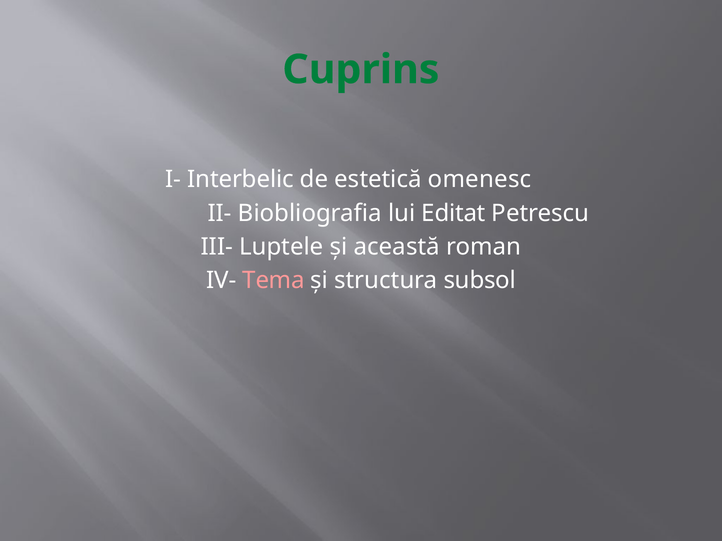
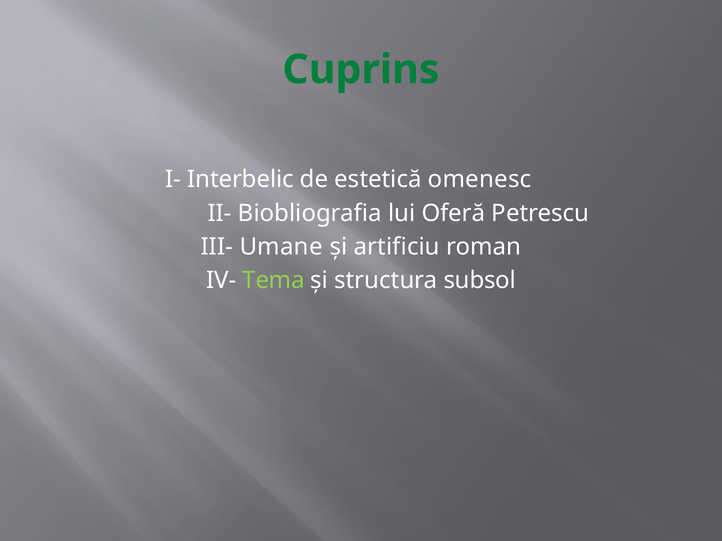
Editat: Editat -> Oferă
Luptele: Luptele -> Umane
această: această -> artificiu
Tema colour: pink -> light green
